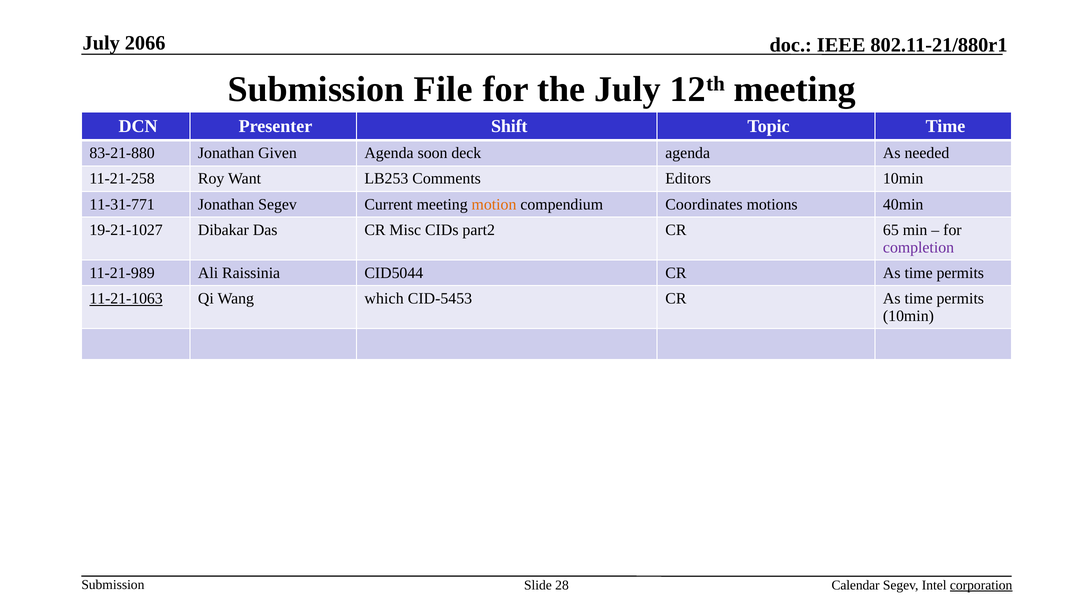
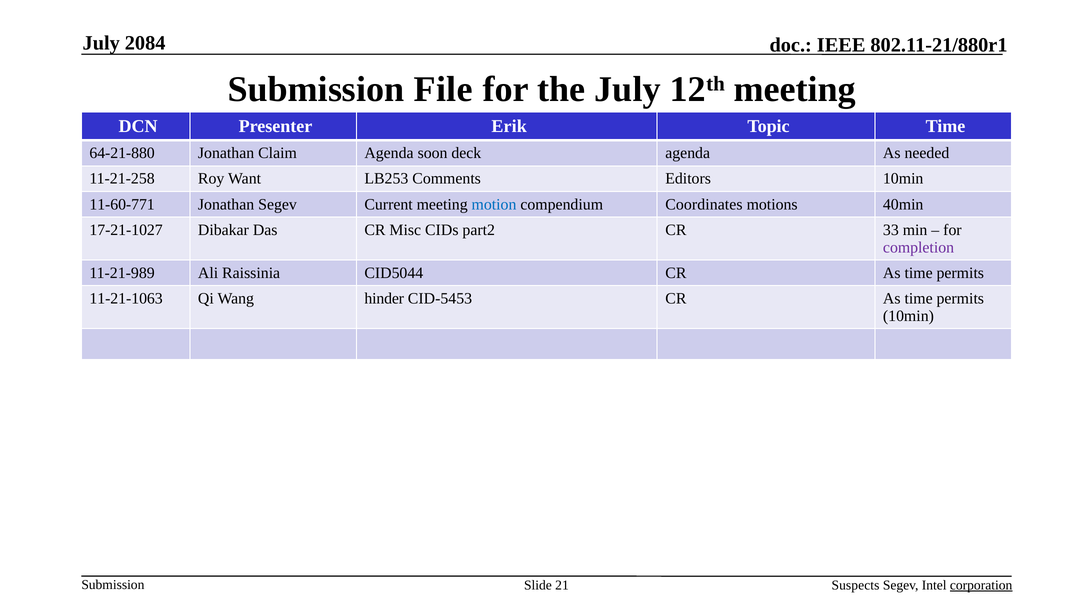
2066: 2066 -> 2084
Shift: Shift -> Erik
83-21-880: 83-21-880 -> 64-21-880
Given: Given -> Claim
11-31-771: 11-31-771 -> 11-60-771
motion colour: orange -> blue
19-21-1027: 19-21-1027 -> 17-21-1027
65: 65 -> 33
11-21-1063 underline: present -> none
which: which -> hinder
28: 28 -> 21
Calendar: Calendar -> Suspects
